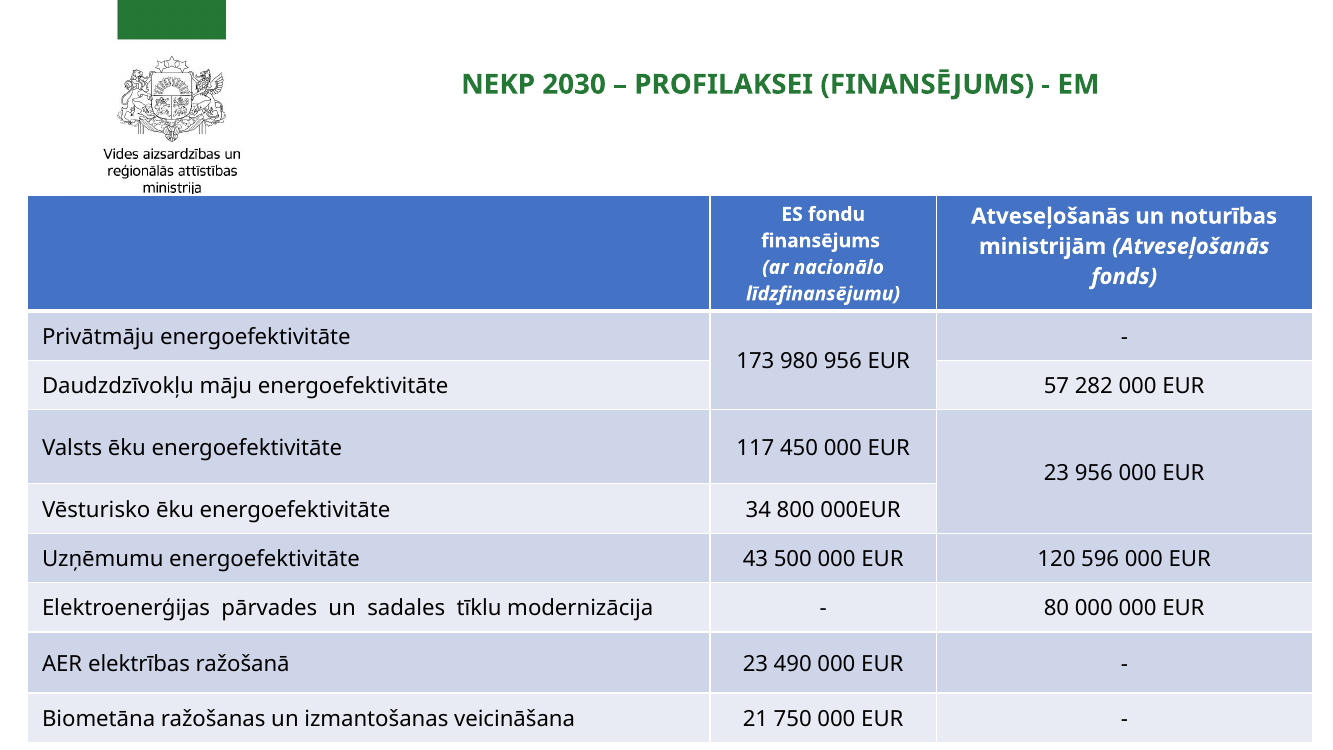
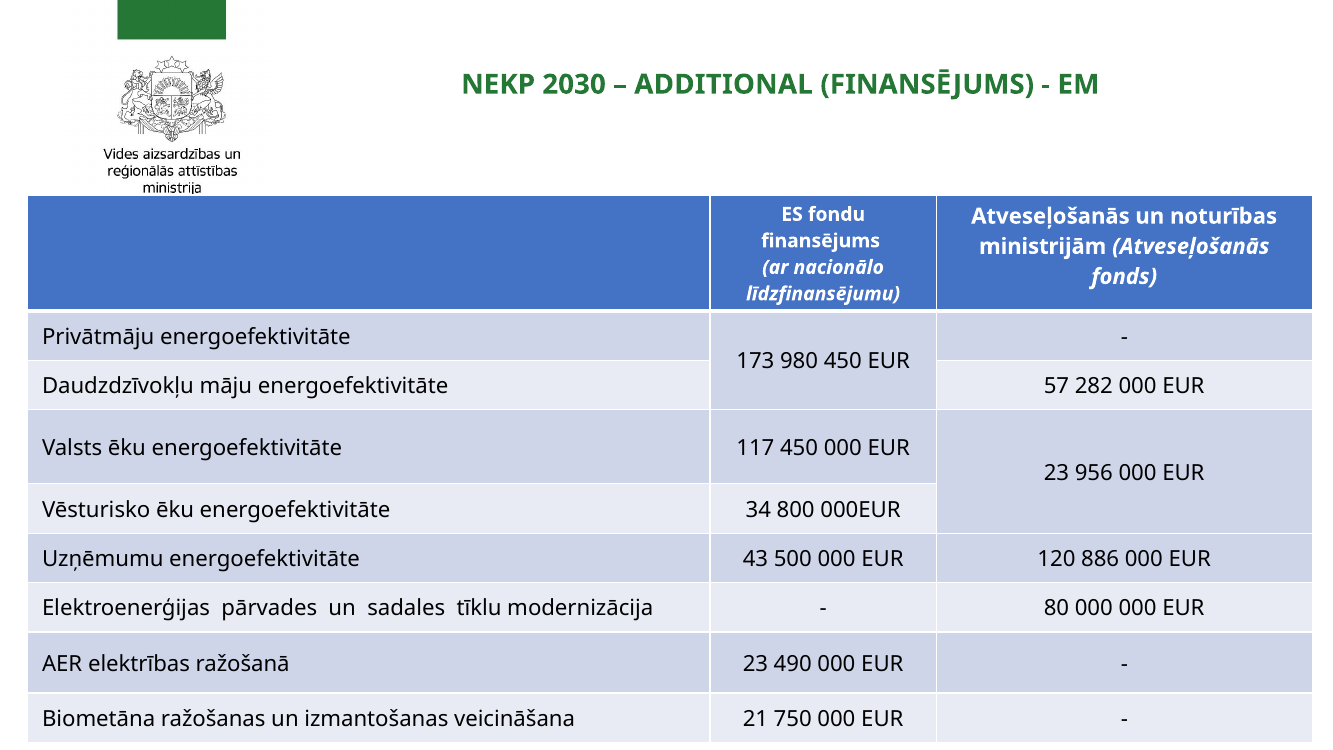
PROFILAKSEI: PROFILAKSEI -> ADDITIONAL
980 956: 956 -> 450
596: 596 -> 886
